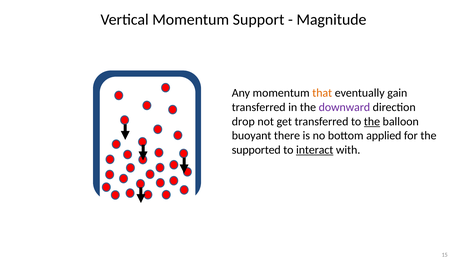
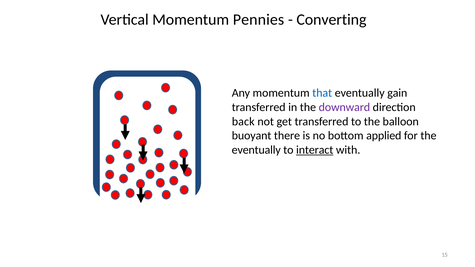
Support: Support -> Pennies
Magnitude: Magnitude -> Converting
that colour: orange -> blue
drop: drop -> back
the at (372, 122) underline: present -> none
supported at (256, 150): supported -> eventually
